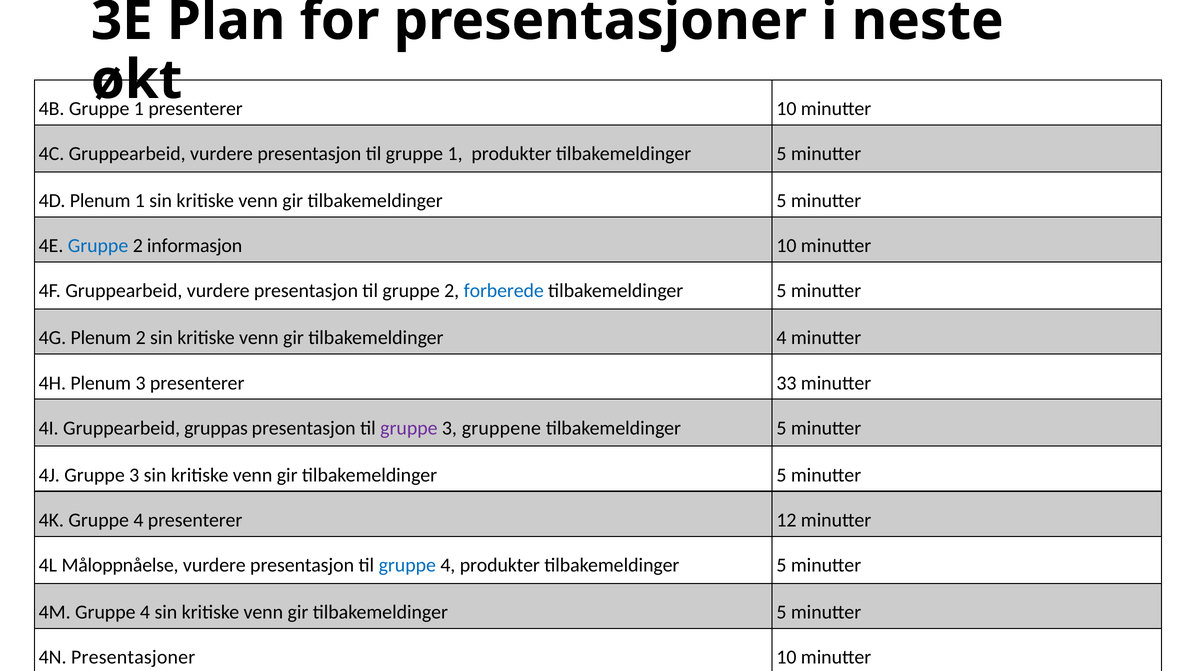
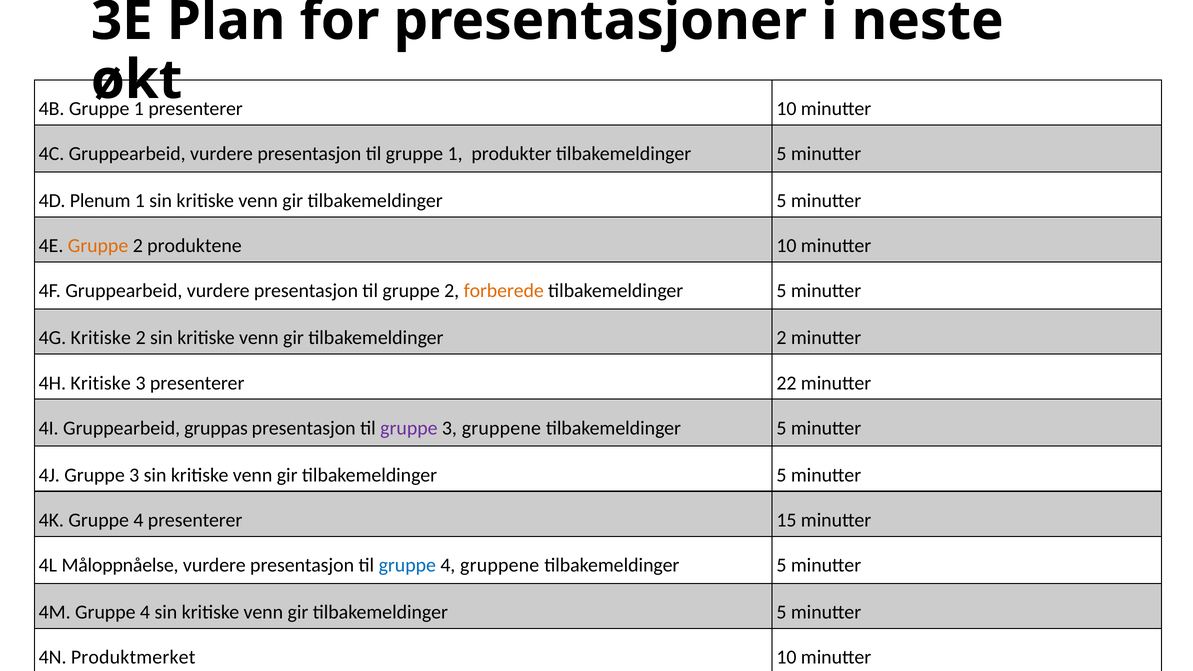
Gruppe at (98, 246) colour: blue -> orange
informasjon: informasjon -> produktene
forberede colour: blue -> orange
4G Plenum: Plenum -> Kritiske
tilbakemeldinger 4: 4 -> 2
4H Plenum: Plenum -> Kritiske
33: 33 -> 22
12: 12 -> 15
4 produkter: produkter -> gruppene
4N Presentasjoner: Presentasjoner -> Produktmerket
